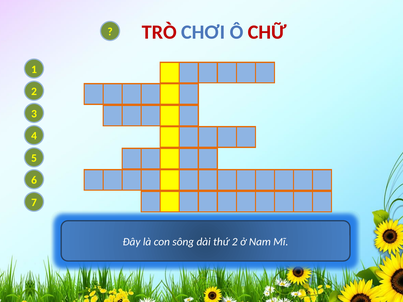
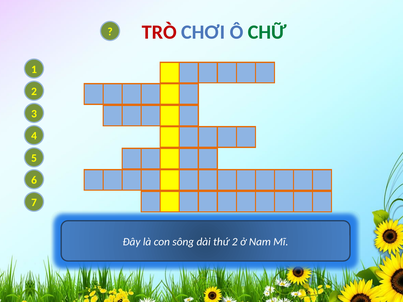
CHỮ colour: red -> green
